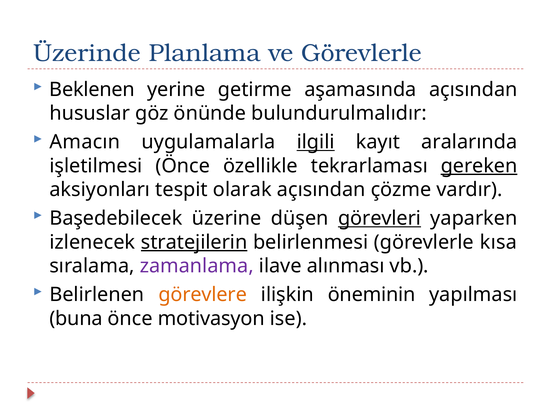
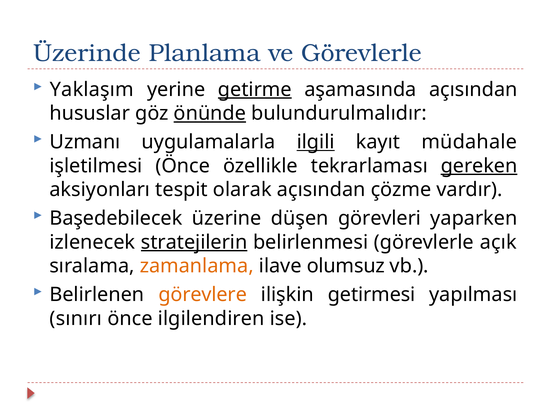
Beklenen: Beklenen -> Yaklaşım
getirme underline: none -> present
önünde underline: none -> present
Amacın: Amacın -> Uzmanı
aralarında: aralarında -> müdahale
görevleri underline: present -> none
kısa: kısa -> açık
zamanlama colour: purple -> orange
alınması: alınması -> olumsuz
öneminin: öneminin -> getirmesi
buna: buna -> sınırı
motivasyon: motivasyon -> ilgilendiren
